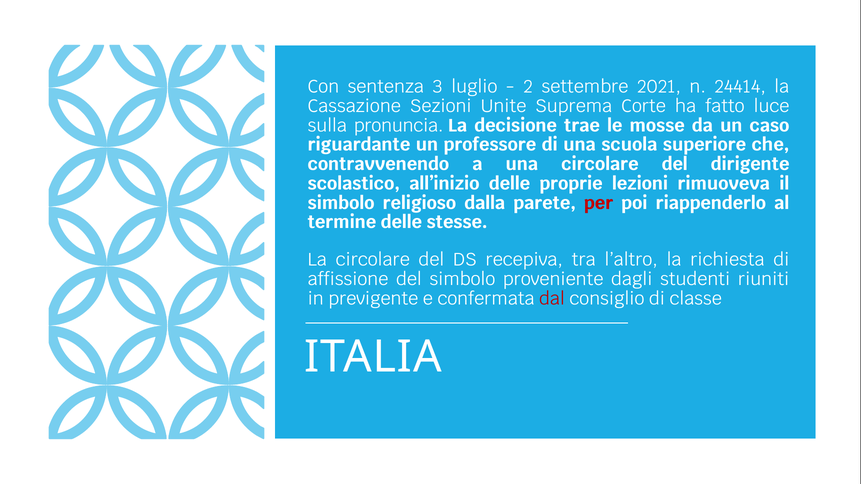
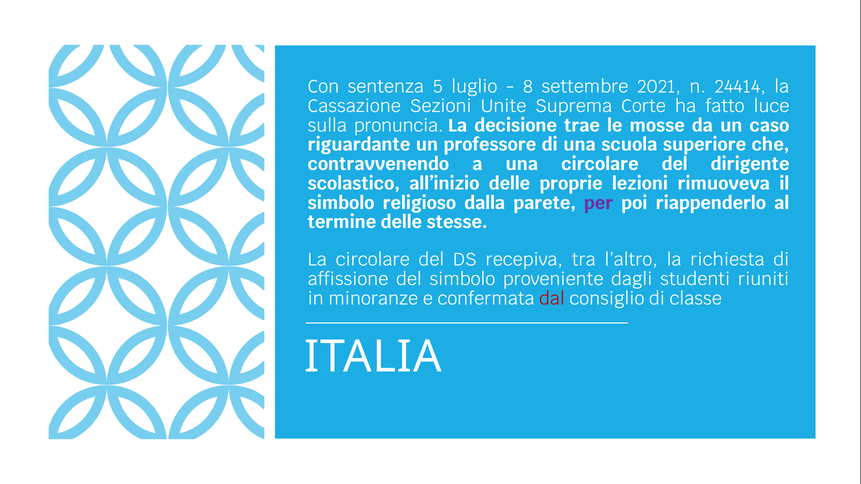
3: 3 -> 5
2: 2 -> 8
per colour: red -> purple
previgente: previgente -> minoranze
